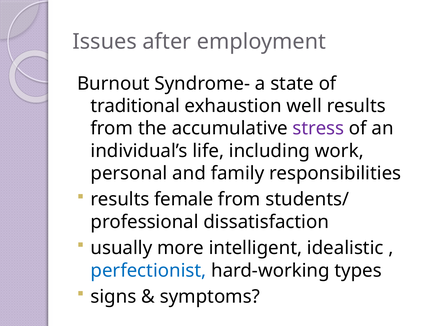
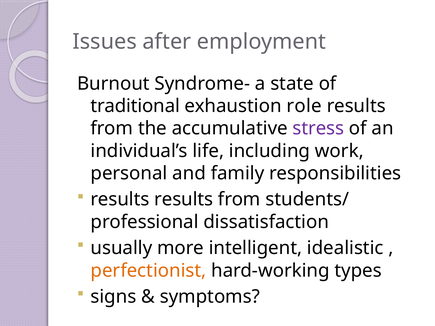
well: well -> role
results female: female -> results
perfectionist colour: blue -> orange
